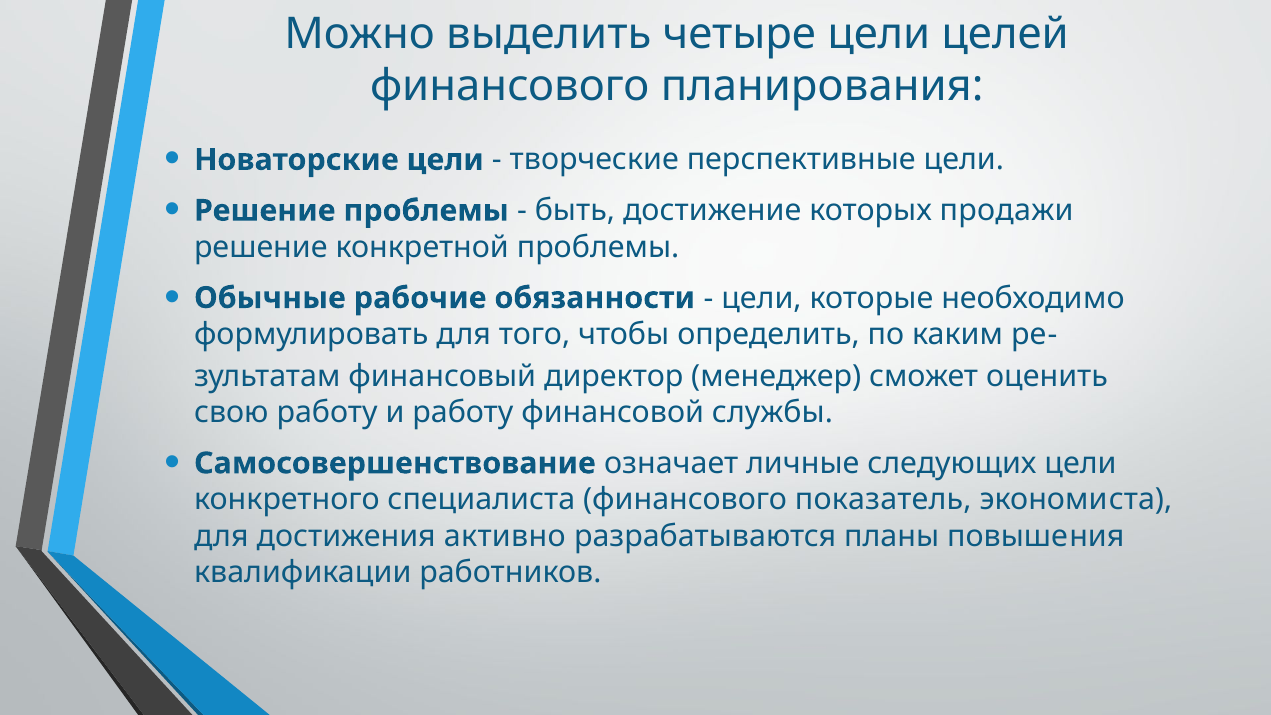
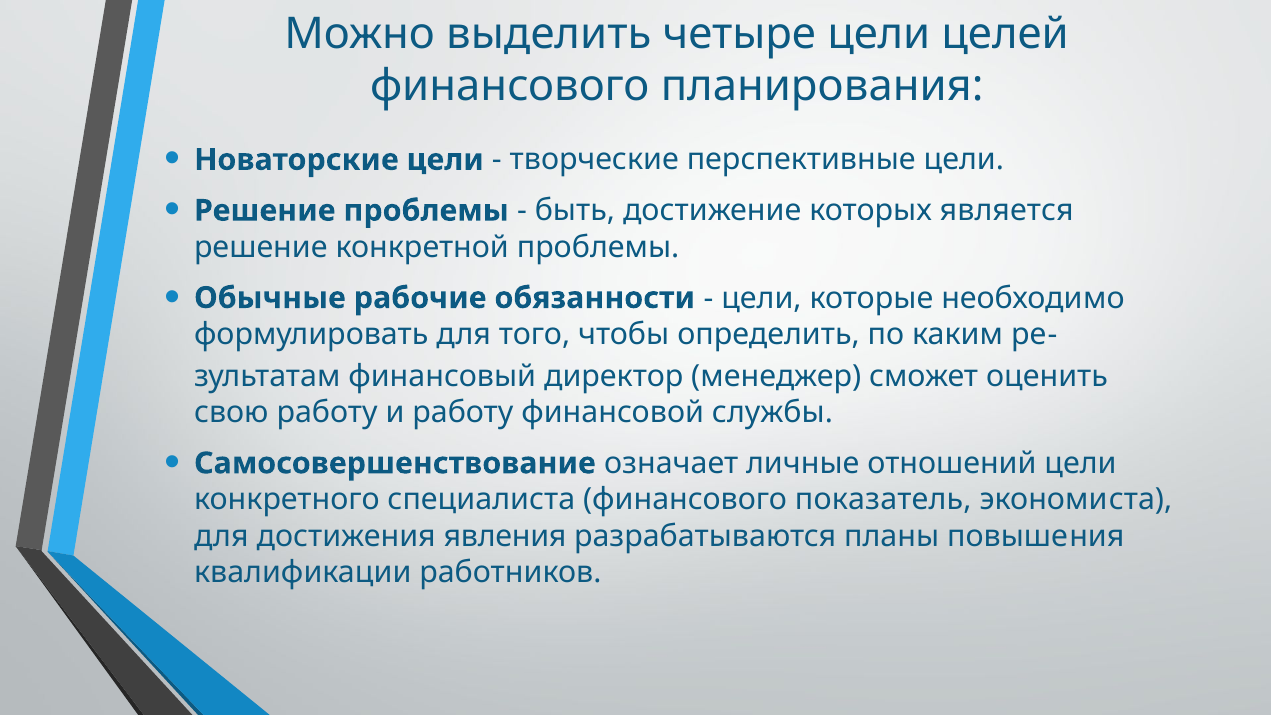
продажи: продажи -> является
следующих: следующих -> отношений
активно: активно -> явления
